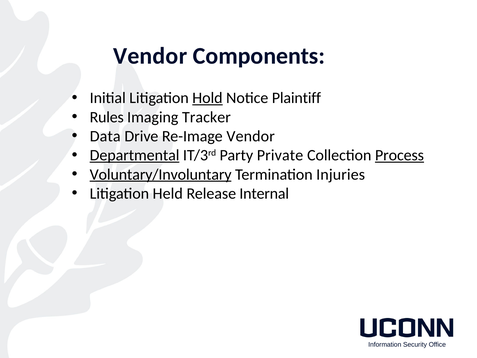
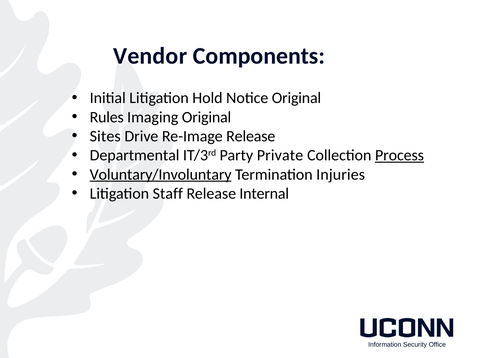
Hold underline: present -> none
Notice Plaintiff: Plaintiff -> Original
Imaging Tracker: Tracker -> Original
Data: Data -> Sites
Re-Image Vendor: Vendor -> Release
Departmental underline: present -> none
Held: Held -> Staff
